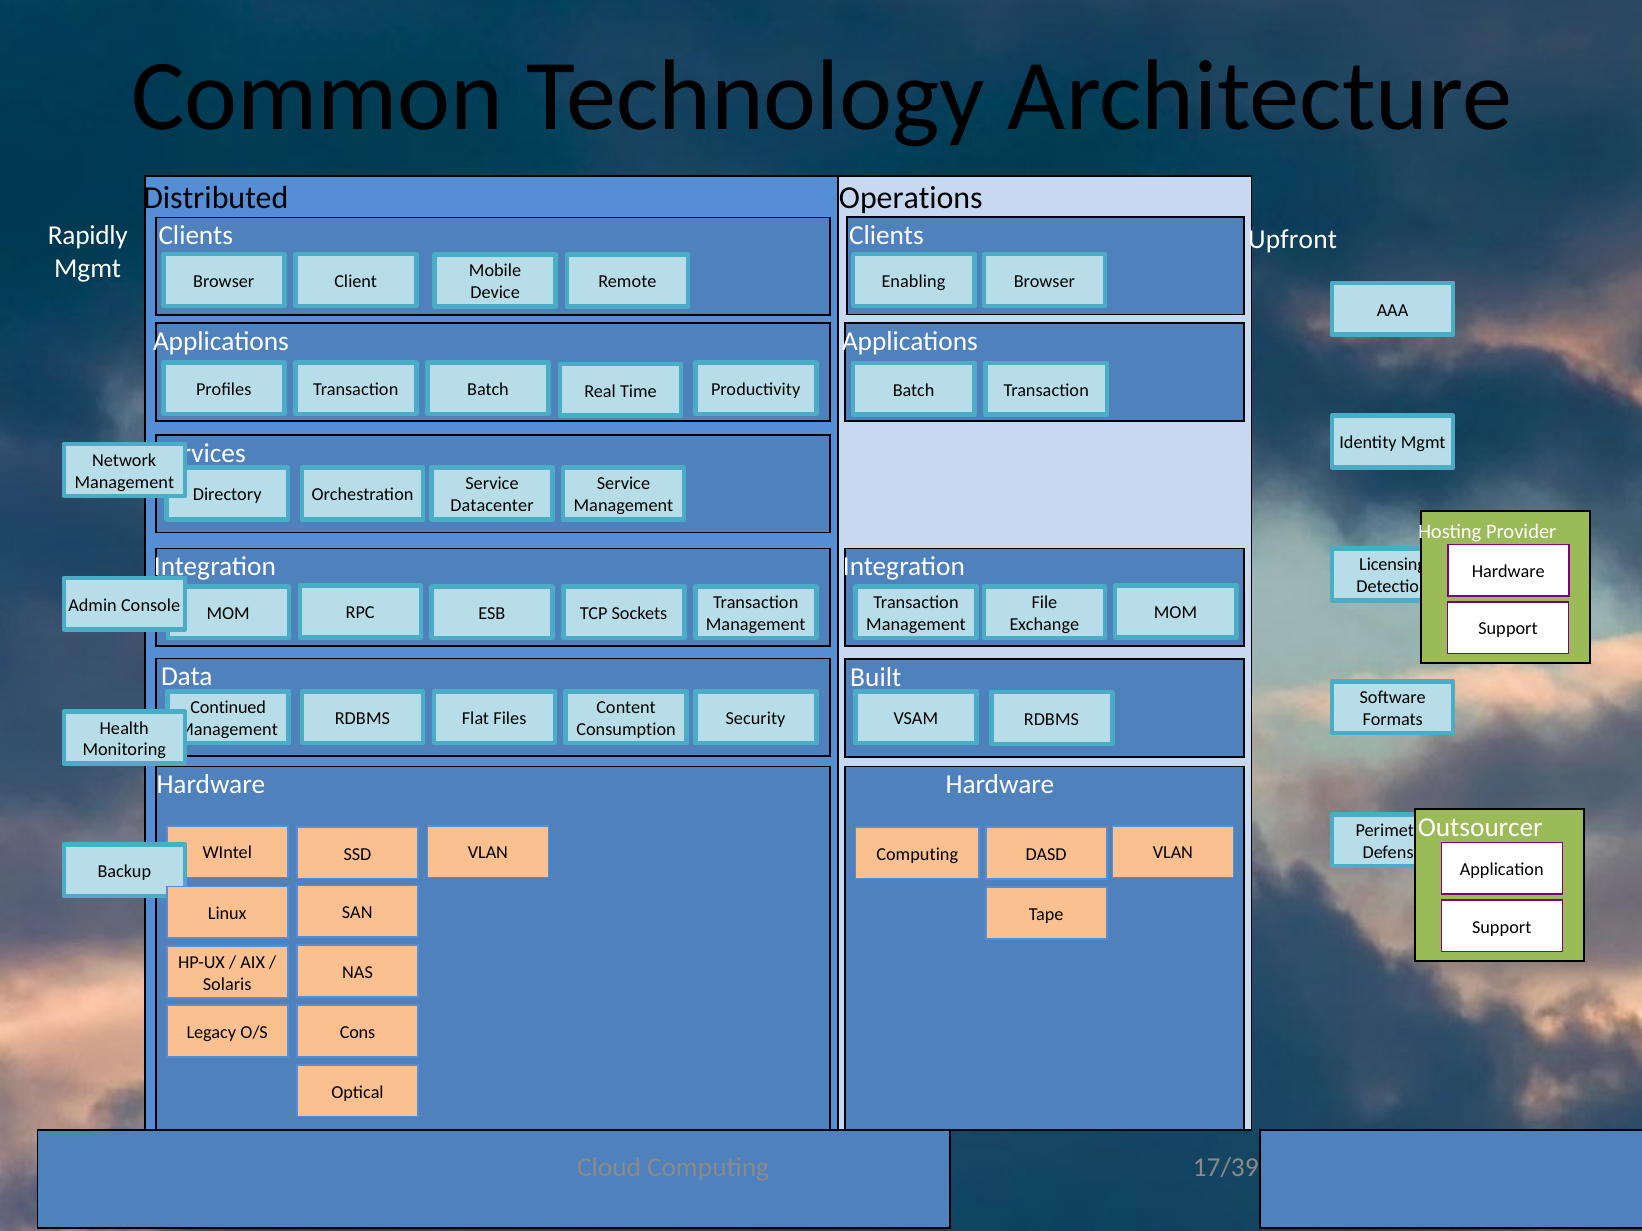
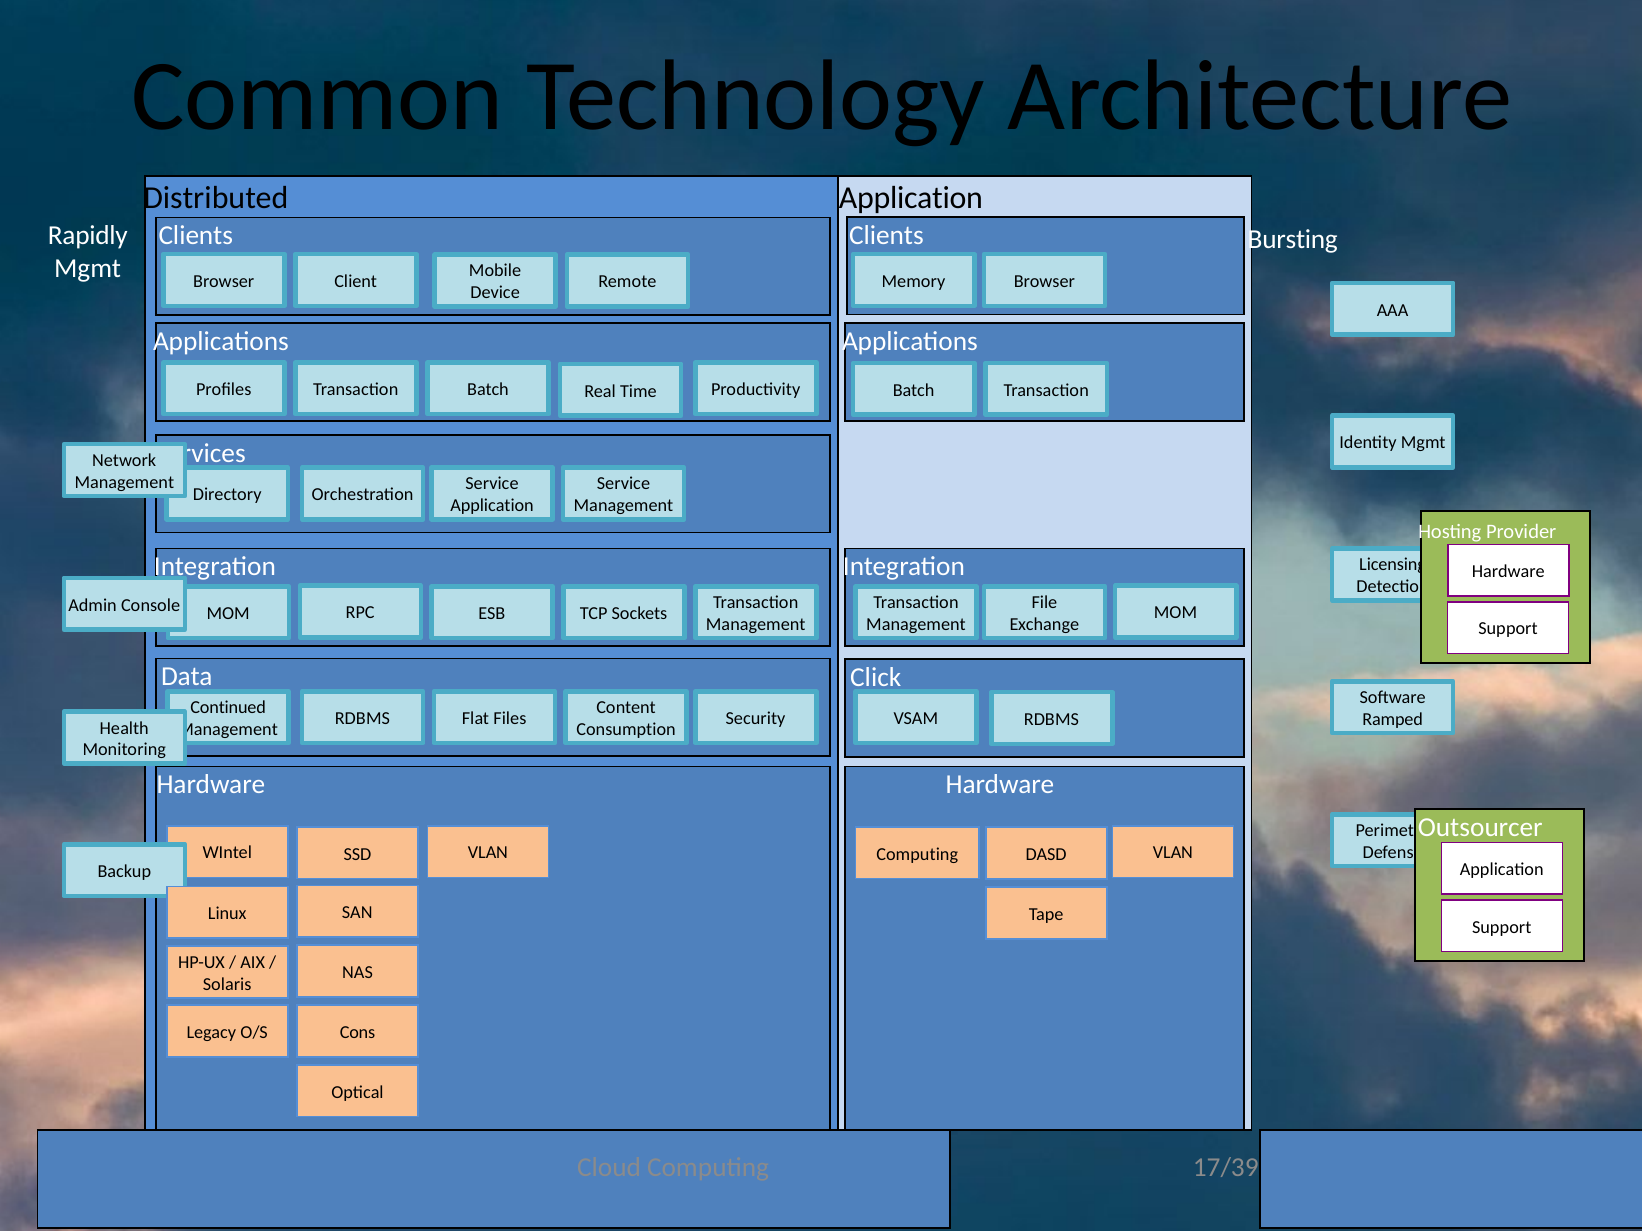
Distributed Operations: Operations -> Application
Upfront: Upfront -> Bursting
Enabling: Enabling -> Memory
Datacenter at (492, 506): Datacenter -> Application
Built: Built -> Click
Formats: Formats -> Ramped
